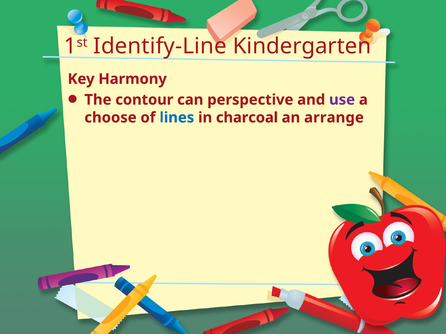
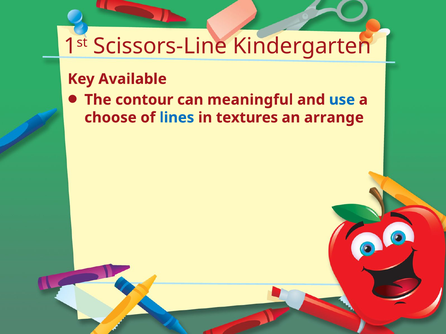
Identify-Line: Identify-Line -> Scissors-Line
Harmony: Harmony -> Available
perspective: perspective -> meaningful
use colour: purple -> blue
charcoal: charcoal -> textures
